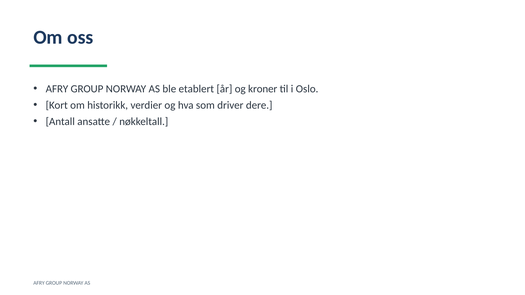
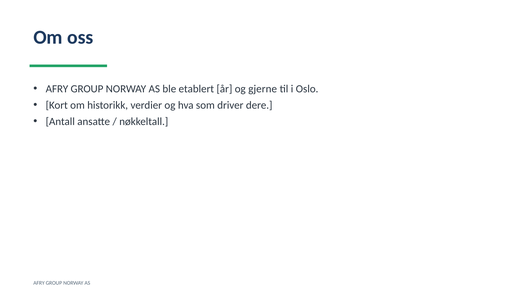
kroner: kroner -> gjerne
